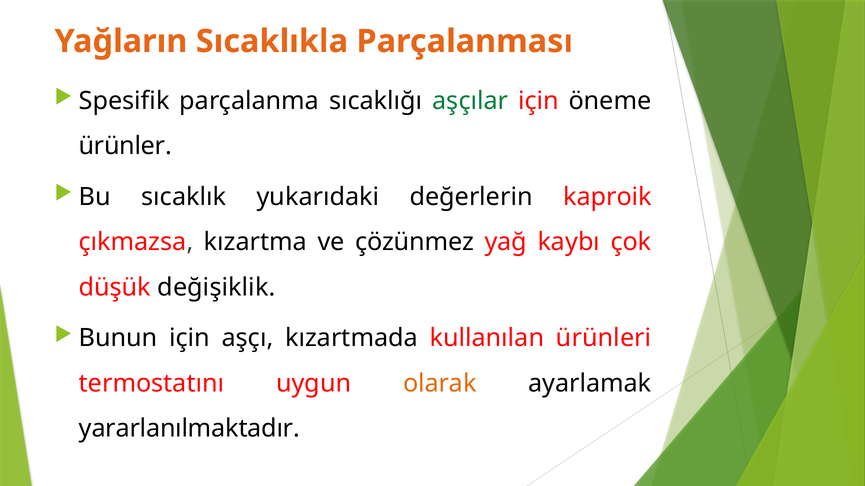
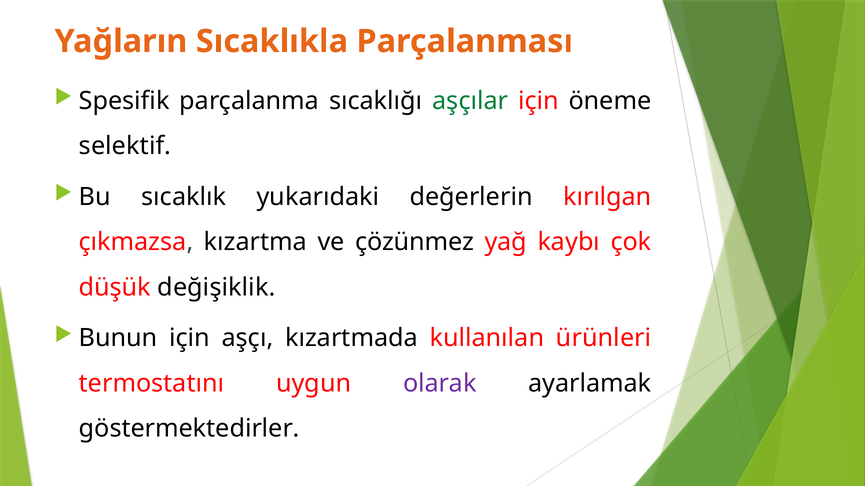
ürünler: ürünler -> selektif
kaproik: kaproik -> kırılgan
olarak colour: orange -> purple
yararlanılmaktadır: yararlanılmaktadır -> göstermektedirler
